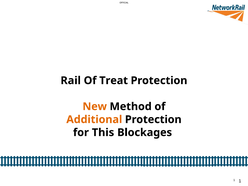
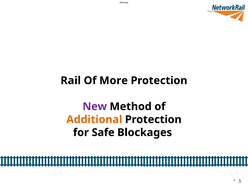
Treat: Treat -> More
New colour: orange -> purple
This: This -> Safe
